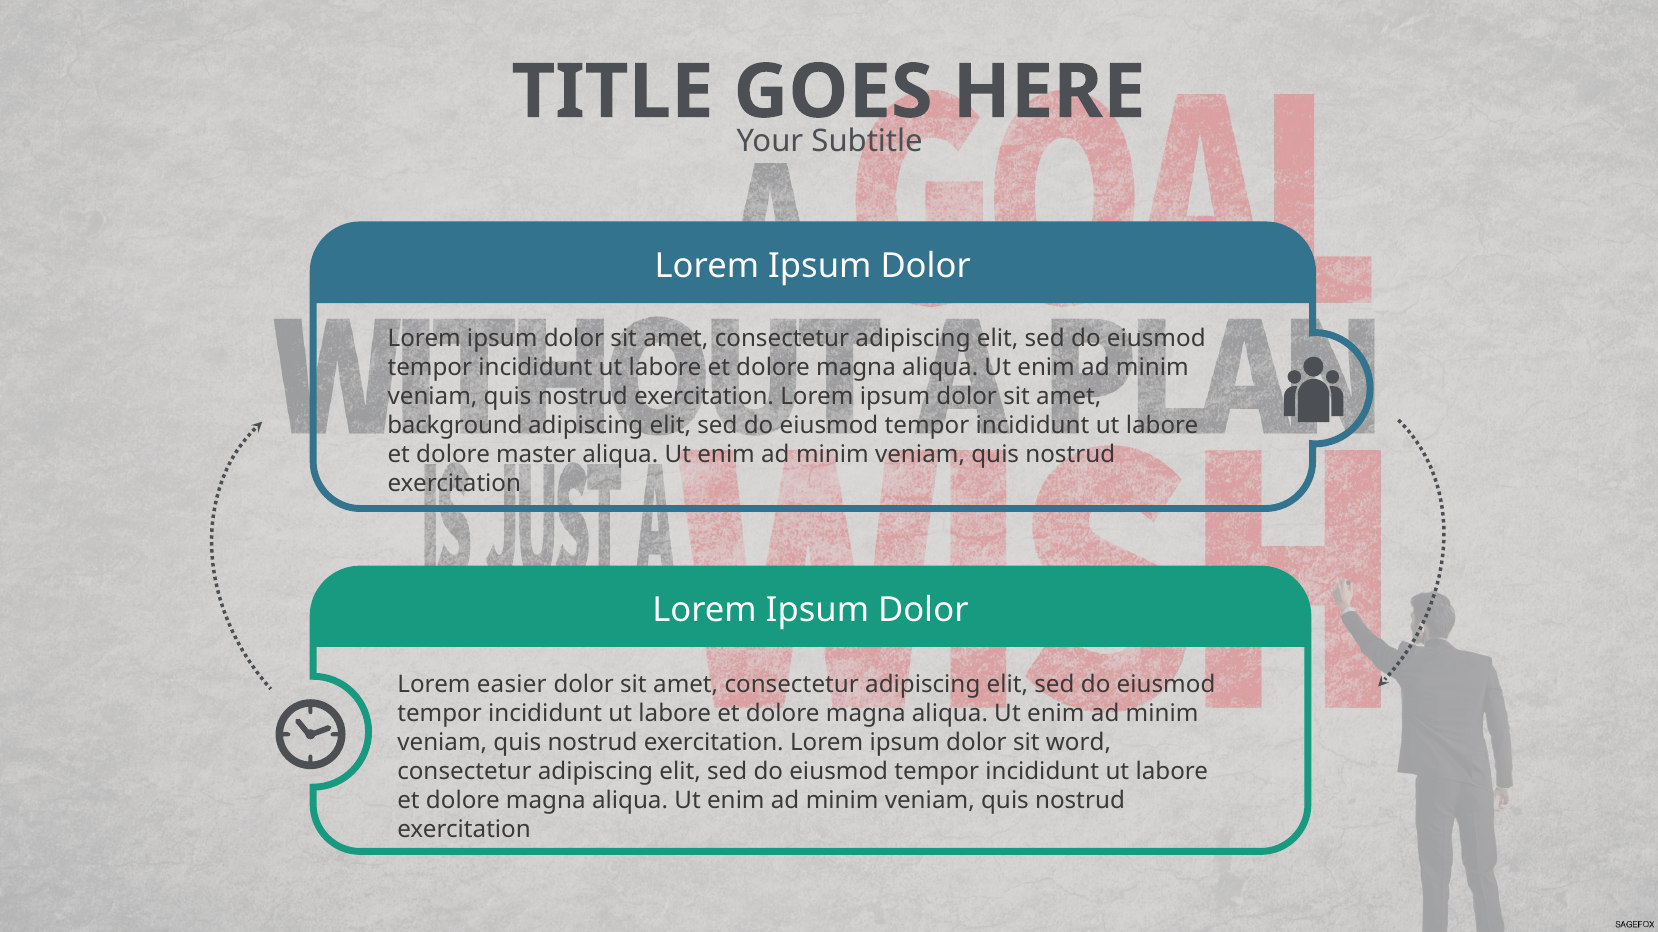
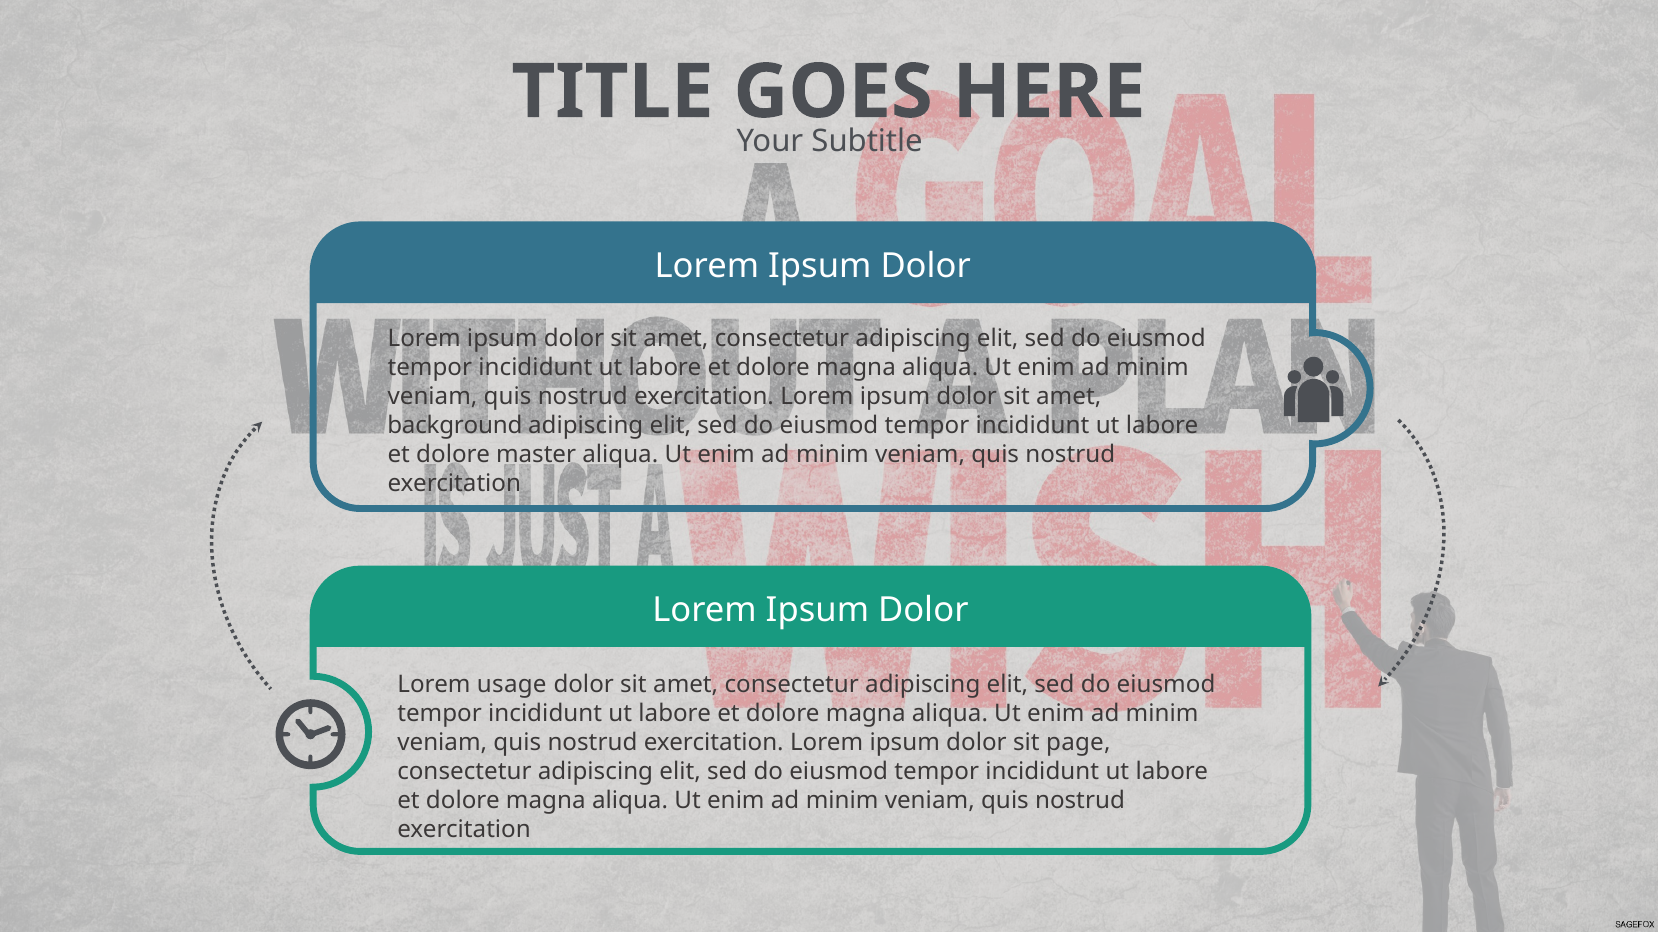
easier: easier -> usage
word: word -> page
